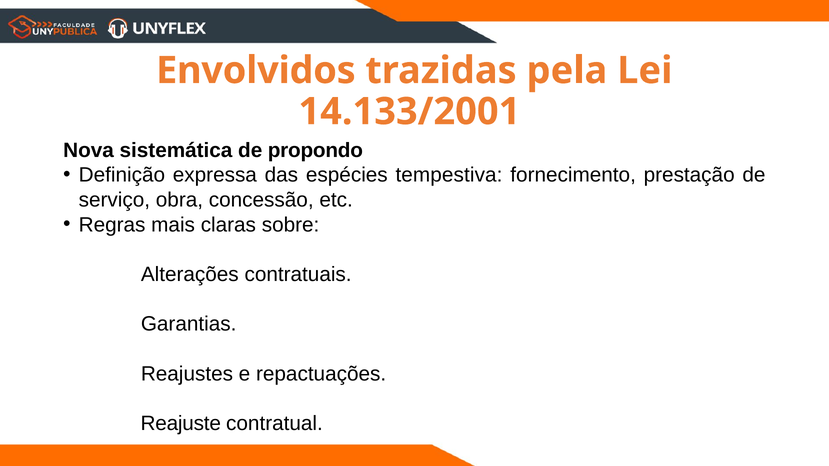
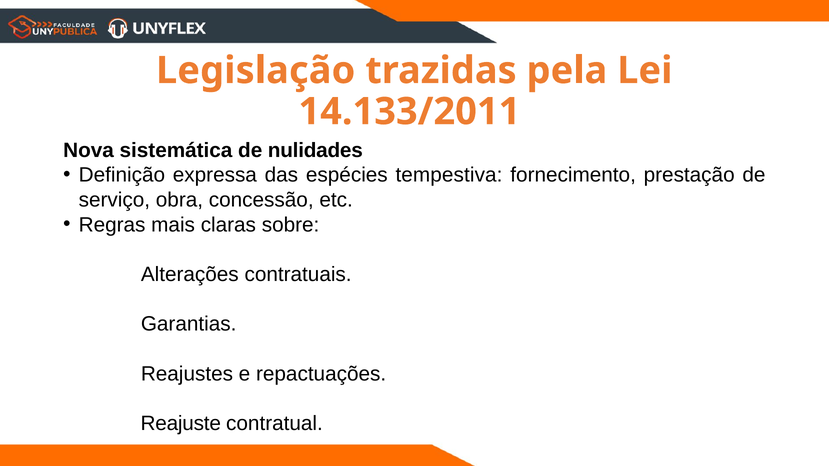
Envolvidos: Envolvidos -> Legislação
14.133/2001: 14.133/2001 -> 14.133/2011
propondo: propondo -> nulidades
